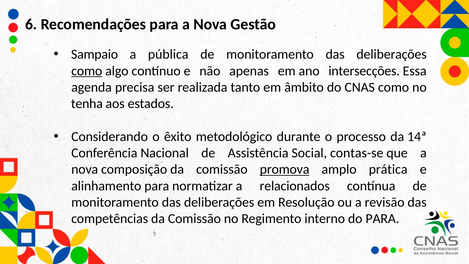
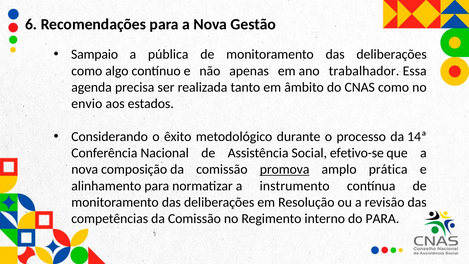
como at (87, 71) underline: present -> none
intersecções: intersecções -> trabalhador
tenha: tenha -> envio
contas-se: contas-se -> efetivo-se
relacionados: relacionados -> instrumento
